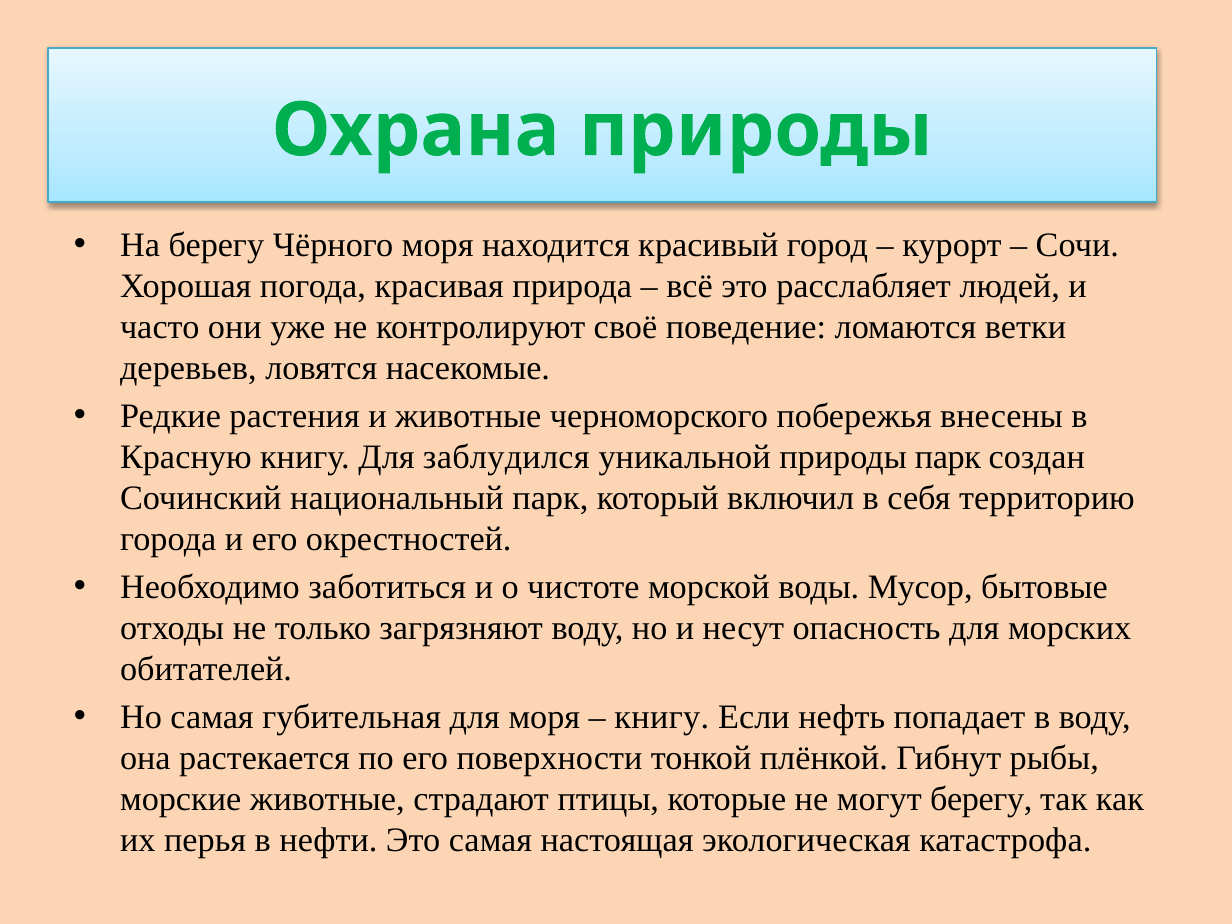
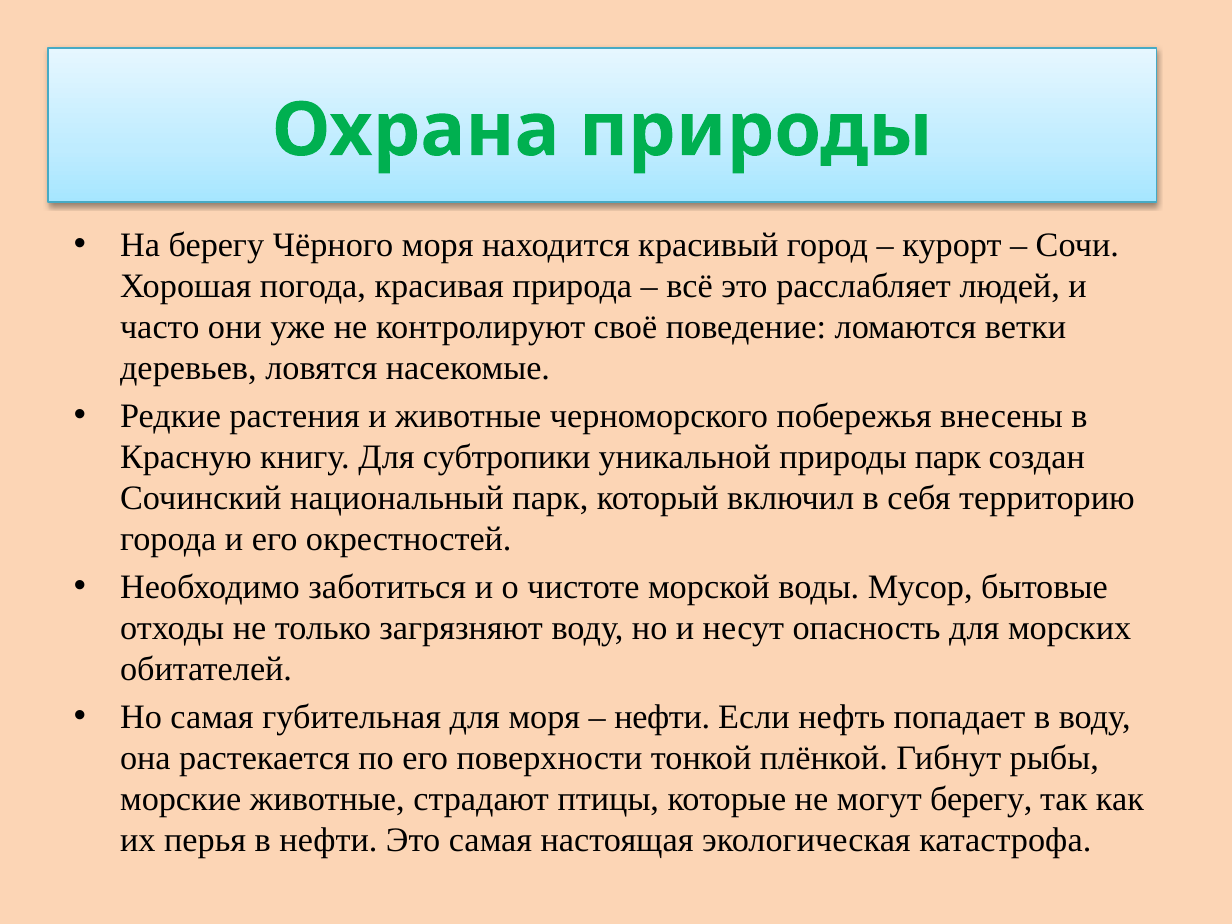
заблудился: заблудился -> субтропики
книгу at (662, 717): книгу -> нефти
